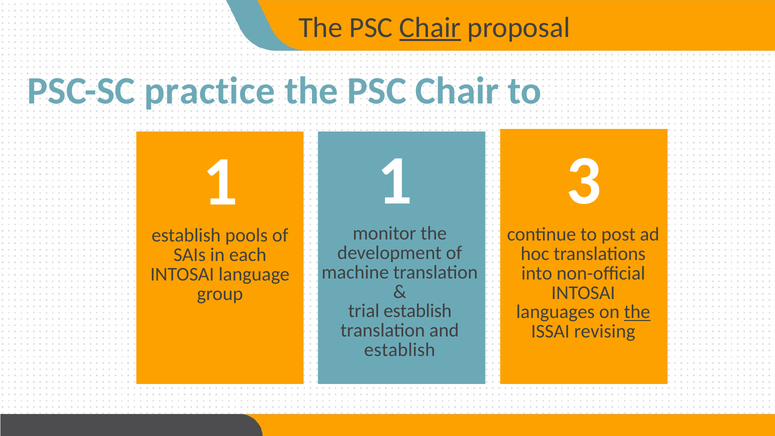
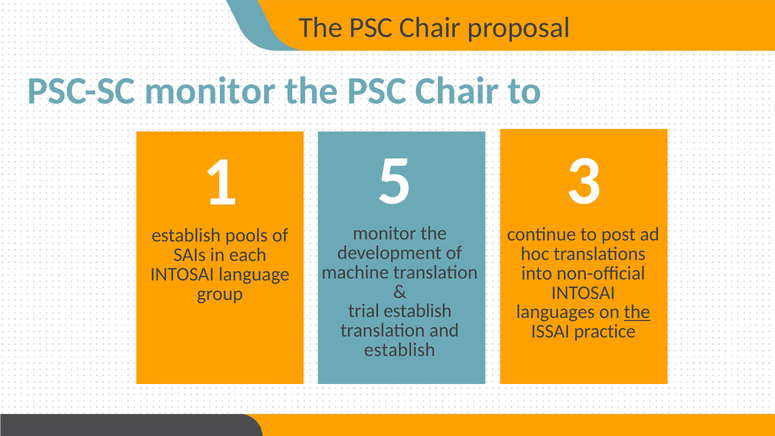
Chair at (430, 28) underline: present -> none
PSC-SC practice: practice -> monitor
1 1: 1 -> 5
revising: revising -> practice
